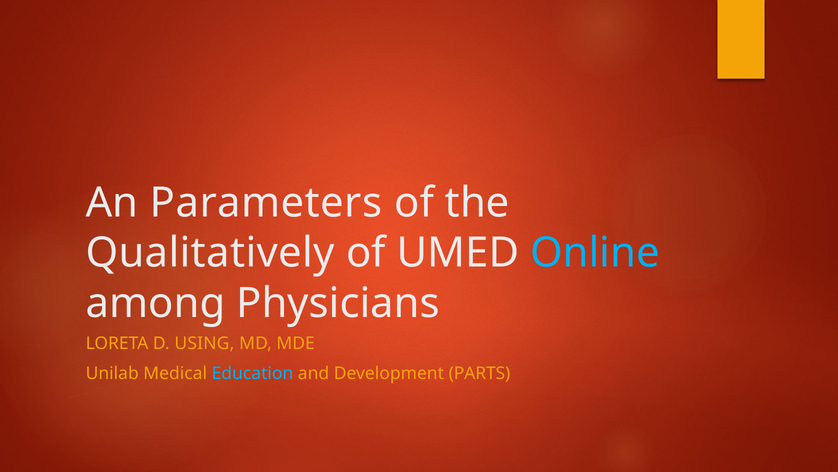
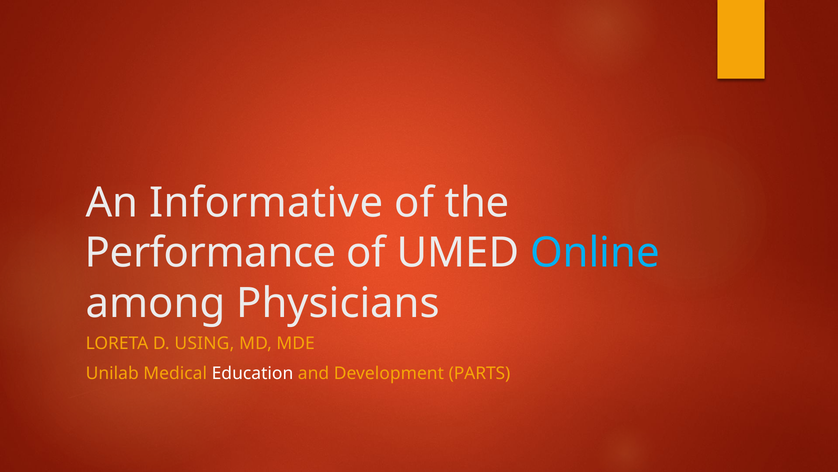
Parameters: Parameters -> Informative
Qualitatively: Qualitatively -> Performance
Education colour: light blue -> white
